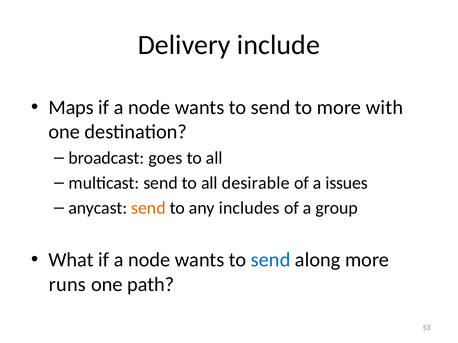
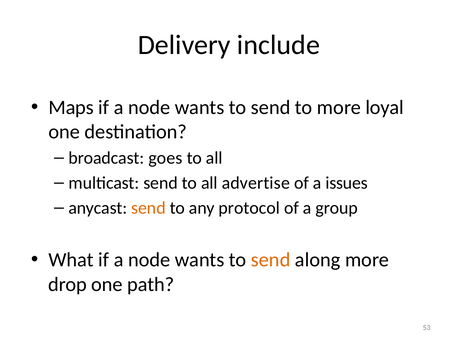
with: with -> loyal
desirable: desirable -> advertise
includes: includes -> protocol
send at (271, 260) colour: blue -> orange
runs: runs -> drop
